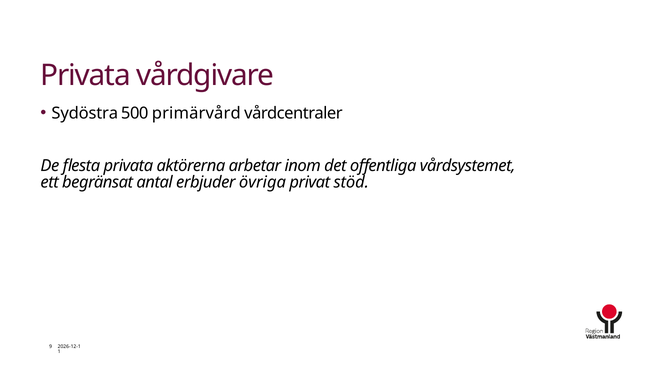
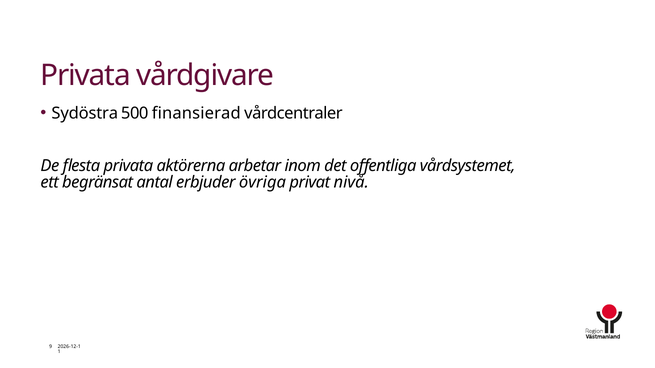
primärvård: primärvård -> finansierad
stöd: stöd -> nivå
